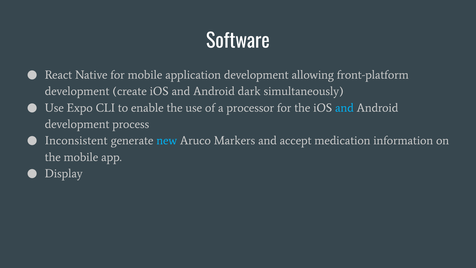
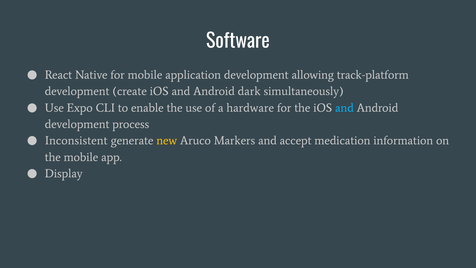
front-platform: front-platform -> track-platform
processor: processor -> hardware
new colour: light blue -> yellow
